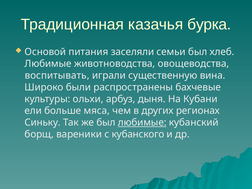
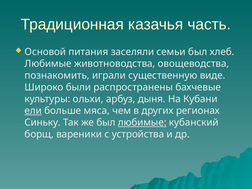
бурка: бурка -> часть
воспитывать: воспитывать -> познакомить
вина: вина -> виде
ели underline: none -> present
кубанского: кубанского -> устройства
